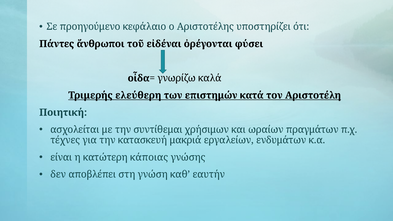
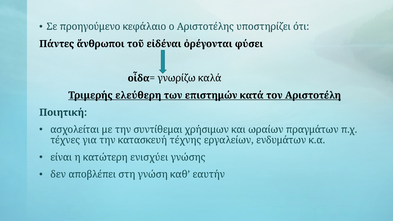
μακριά: μακριά -> τέχνης
κάποιας: κάποιας -> ενισχύει
